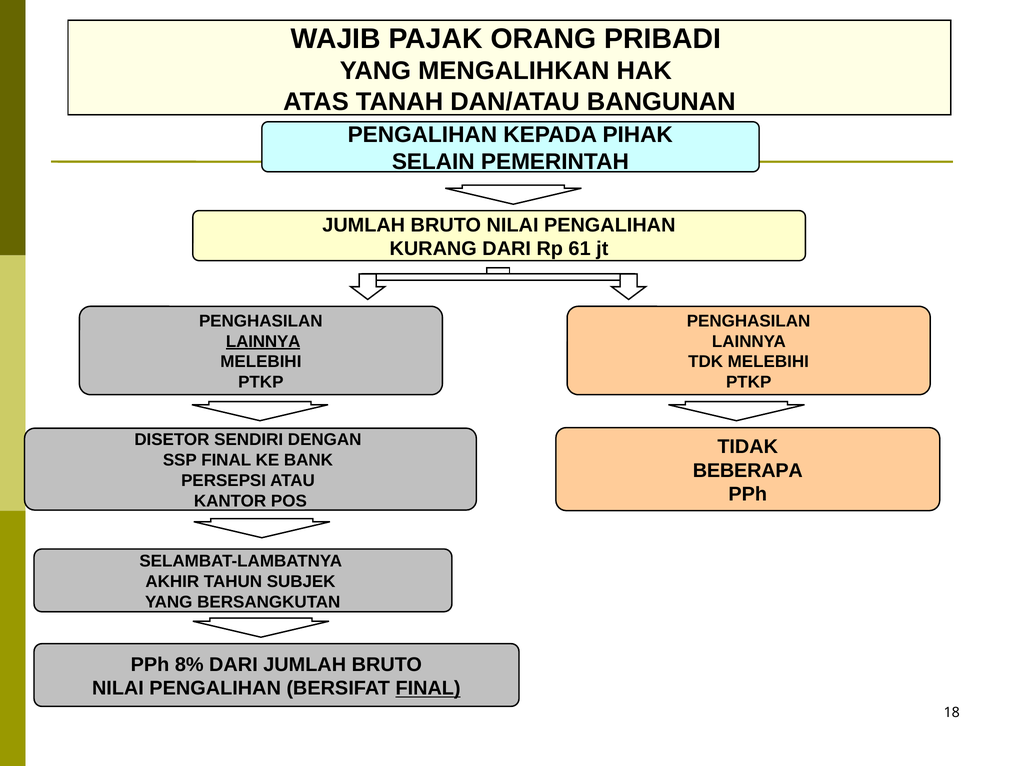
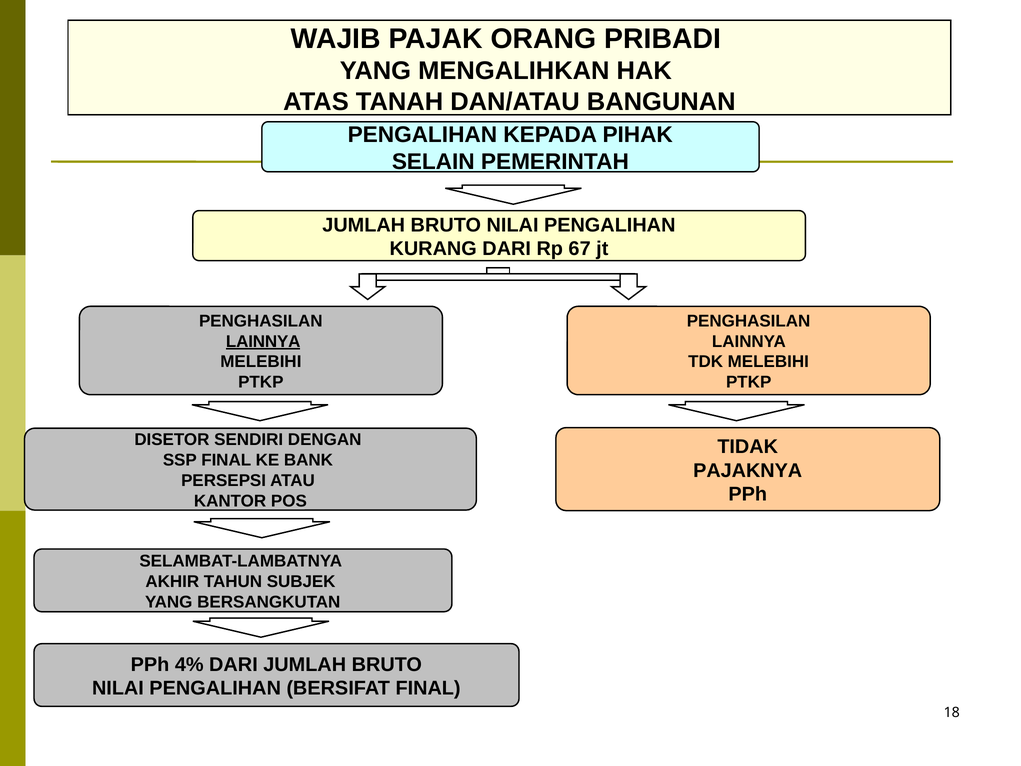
61: 61 -> 67
BEBERAPA: BEBERAPA -> PAJAKNYA
8%: 8% -> 4%
FINAL at (428, 688) underline: present -> none
